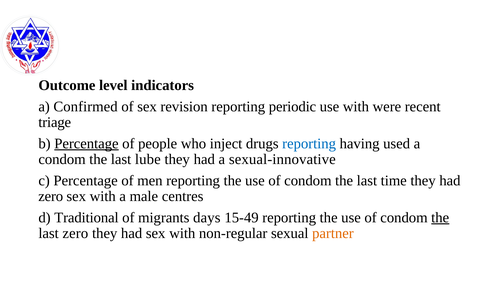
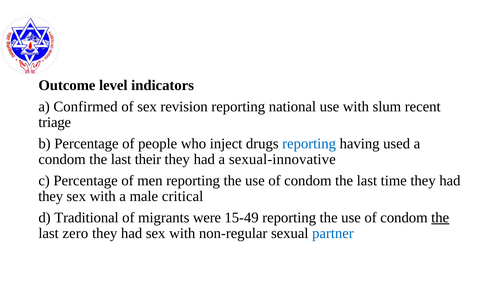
periodic: periodic -> national
were: were -> slum
Percentage at (86, 143) underline: present -> none
lube: lube -> their
zero at (51, 196): zero -> they
centres: centres -> critical
days: days -> were
partner colour: orange -> blue
